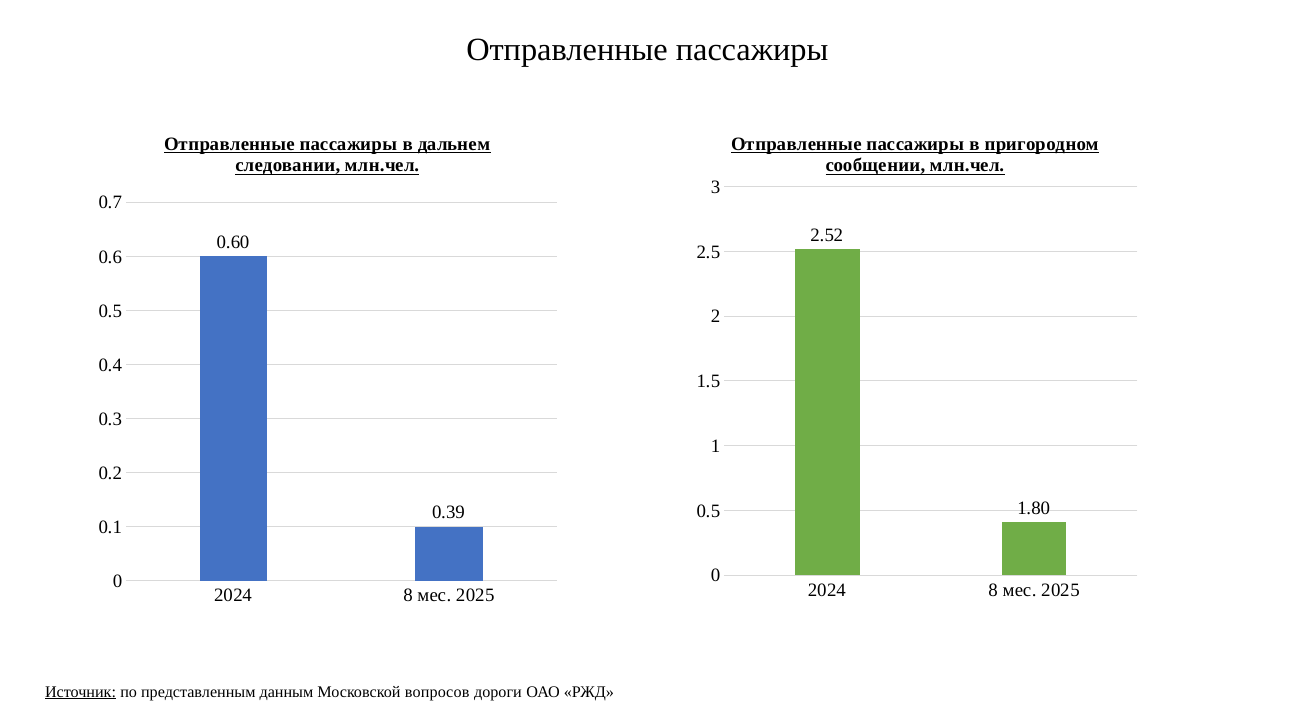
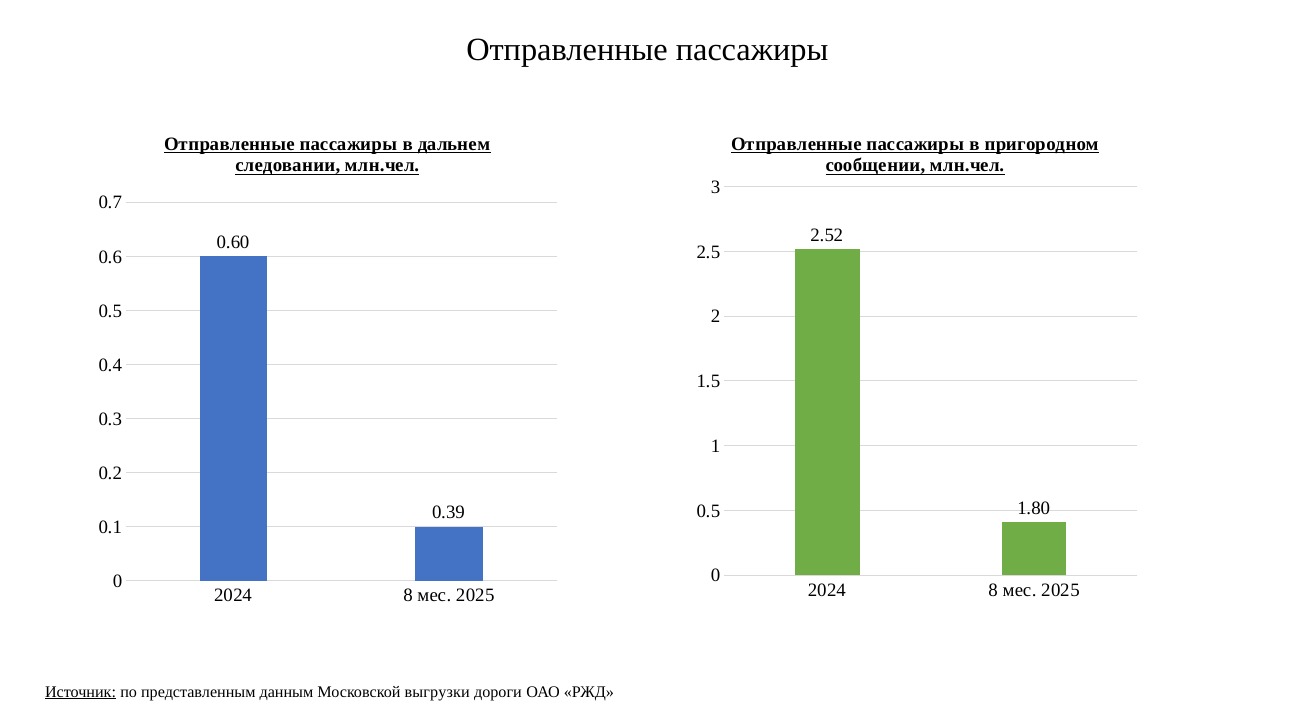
вопросов: вопросов -> выгрузки
